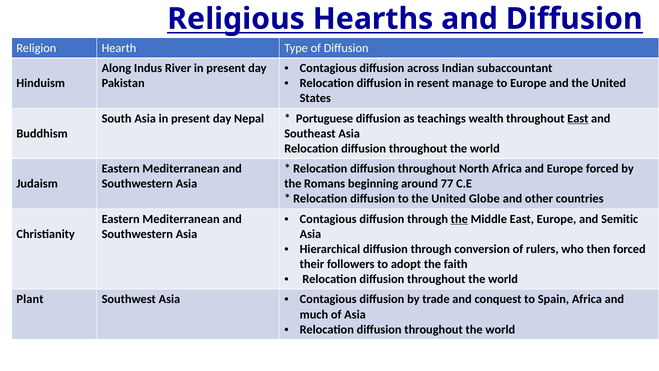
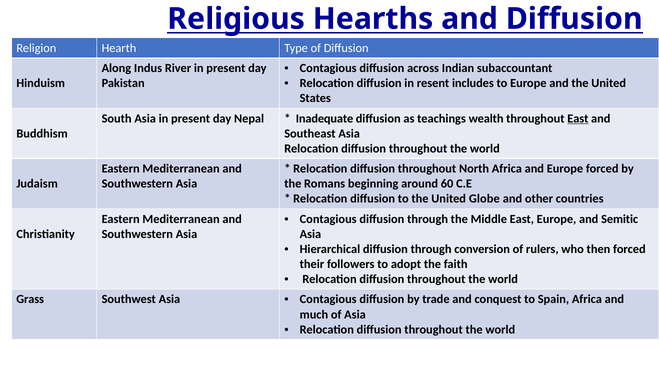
manage: manage -> includes
Portuguese: Portuguese -> Inadequate
77: 77 -> 60
the at (459, 219) underline: present -> none
Plant: Plant -> Grass
